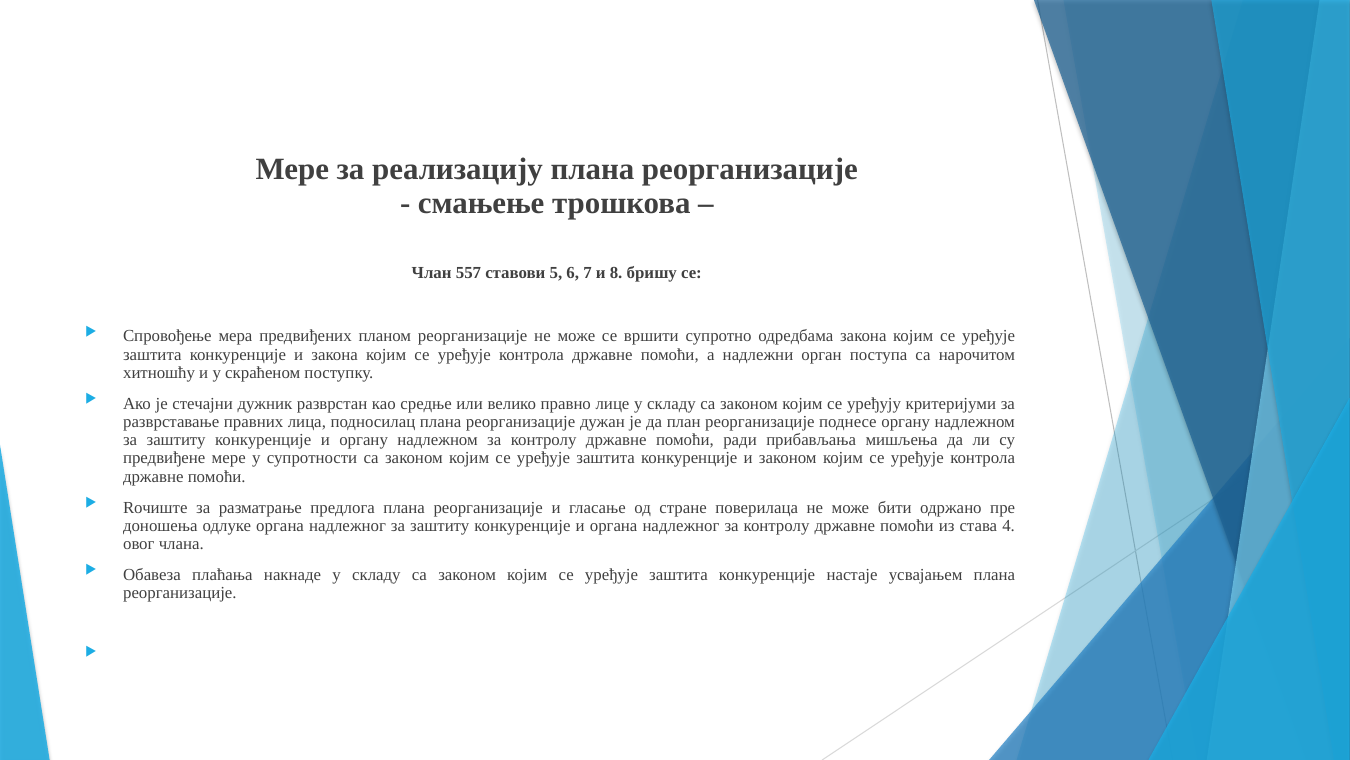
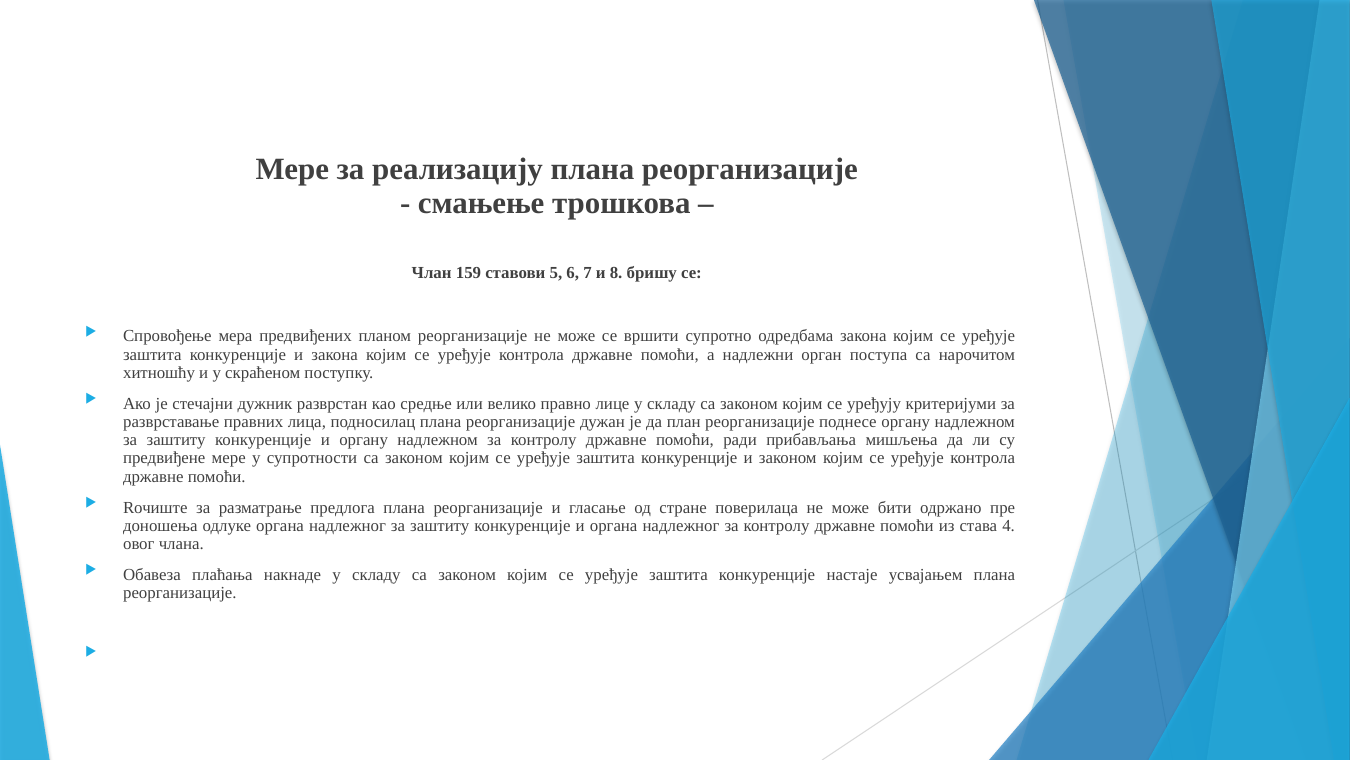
557: 557 -> 159
